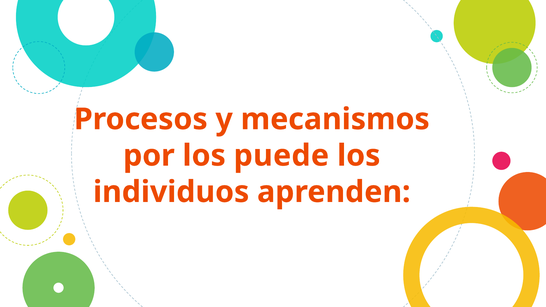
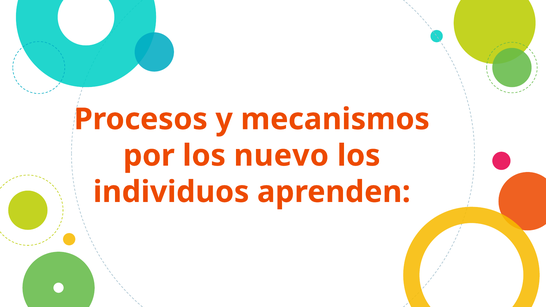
puede: puede -> nuevo
